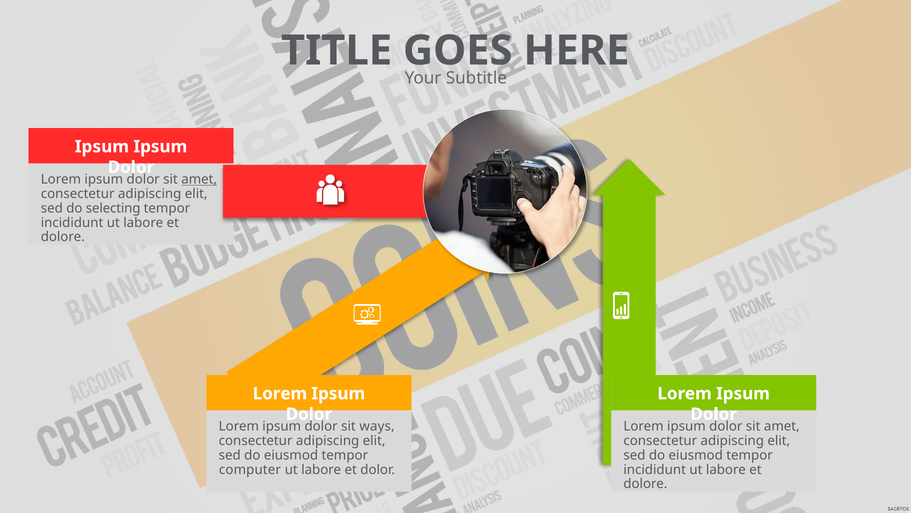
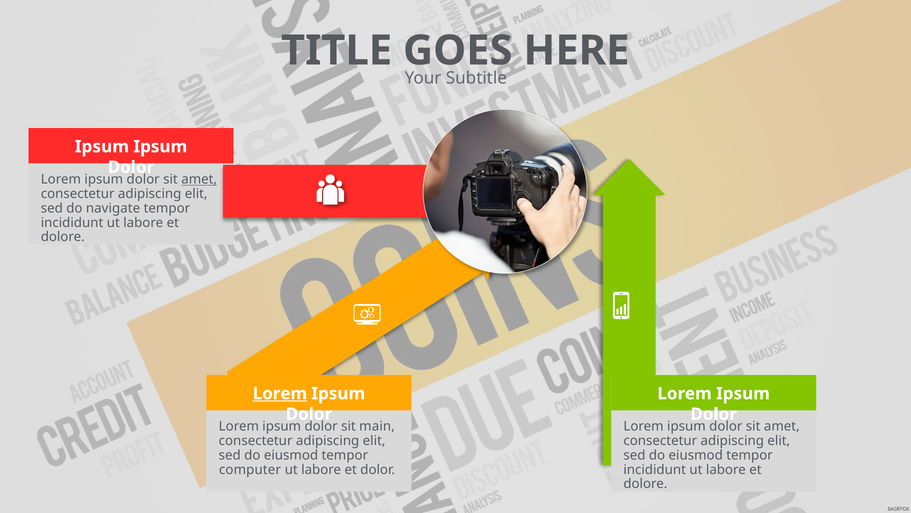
selecting: selecting -> navigate
Lorem at (280, 393) underline: none -> present
ways: ways -> main
